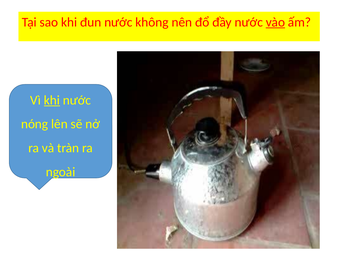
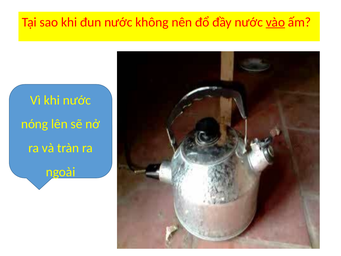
khi at (52, 100) underline: present -> none
